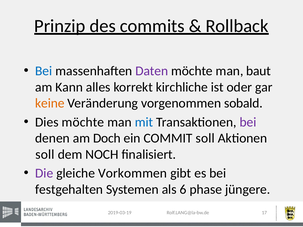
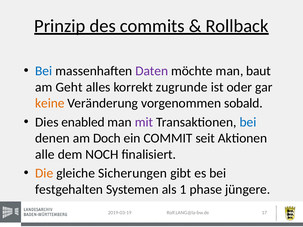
Kann: Kann -> Geht
kirchliche: kirchliche -> zugrunde
Dies möchte: möchte -> enabled
mit colour: blue -> purple
bei at (248, 122) colour: purple -> blue
COMMIT soll: soll -> seit
soll at (45, 155): soll -> alle
Die colour: purple -> orange
Vorkommen: Vorkommen -> Sicherungen
6: 6 -> 1
